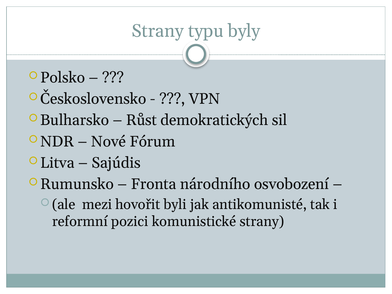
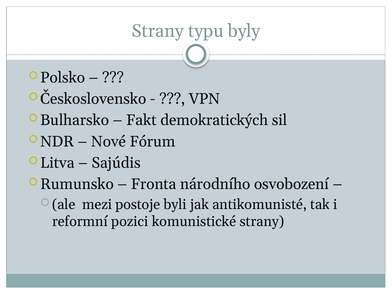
Růst: Růst -> Fakt
hovořit: hovořit -> postoje
